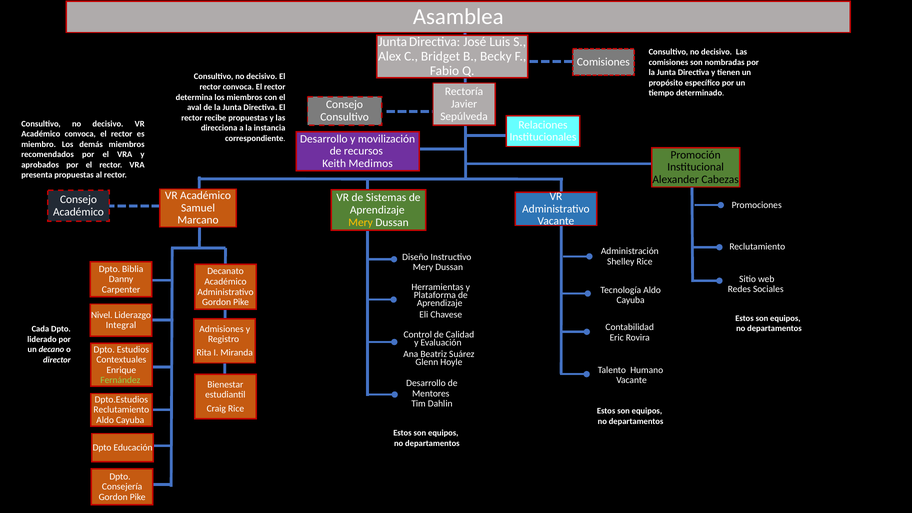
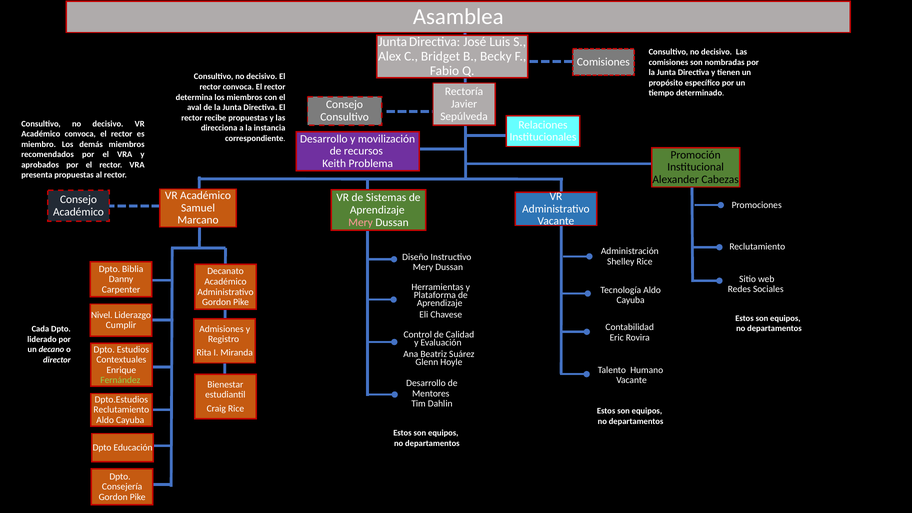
Medimos: Medimos -> Problema
Mery at (361, 222) colour: yellow -> pink
Integral: Integral -> Cumplir
